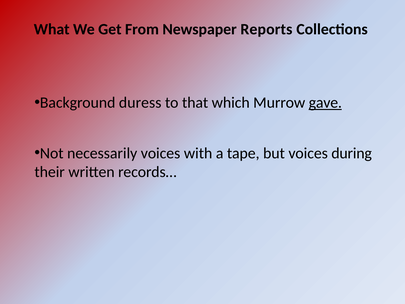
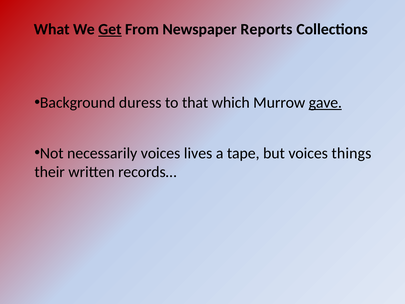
Get underline: none -> present
with: with -> lives
during: during -> things
